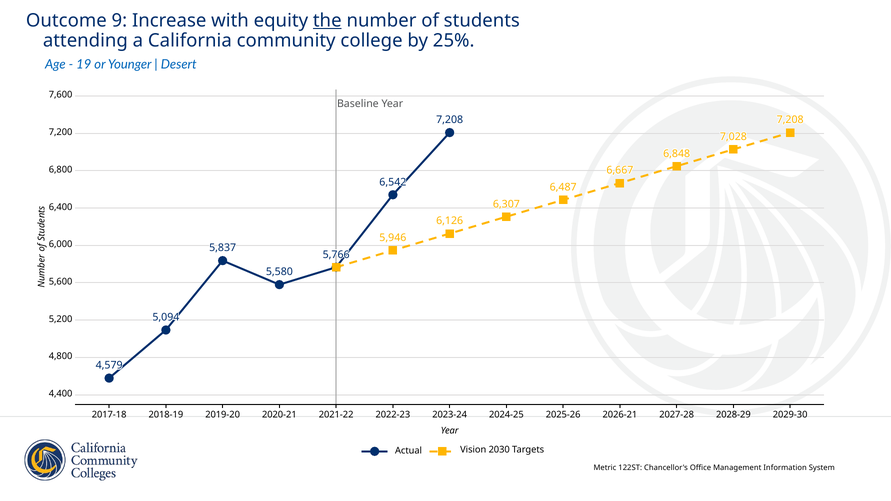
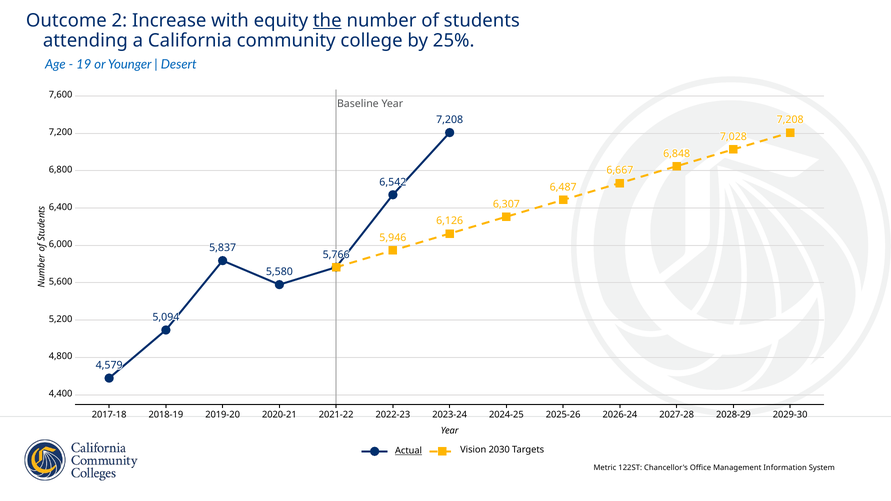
9: 9 -> 2
2026-21: 2026-21 -> 2026-24
Actual underline: none -> present
